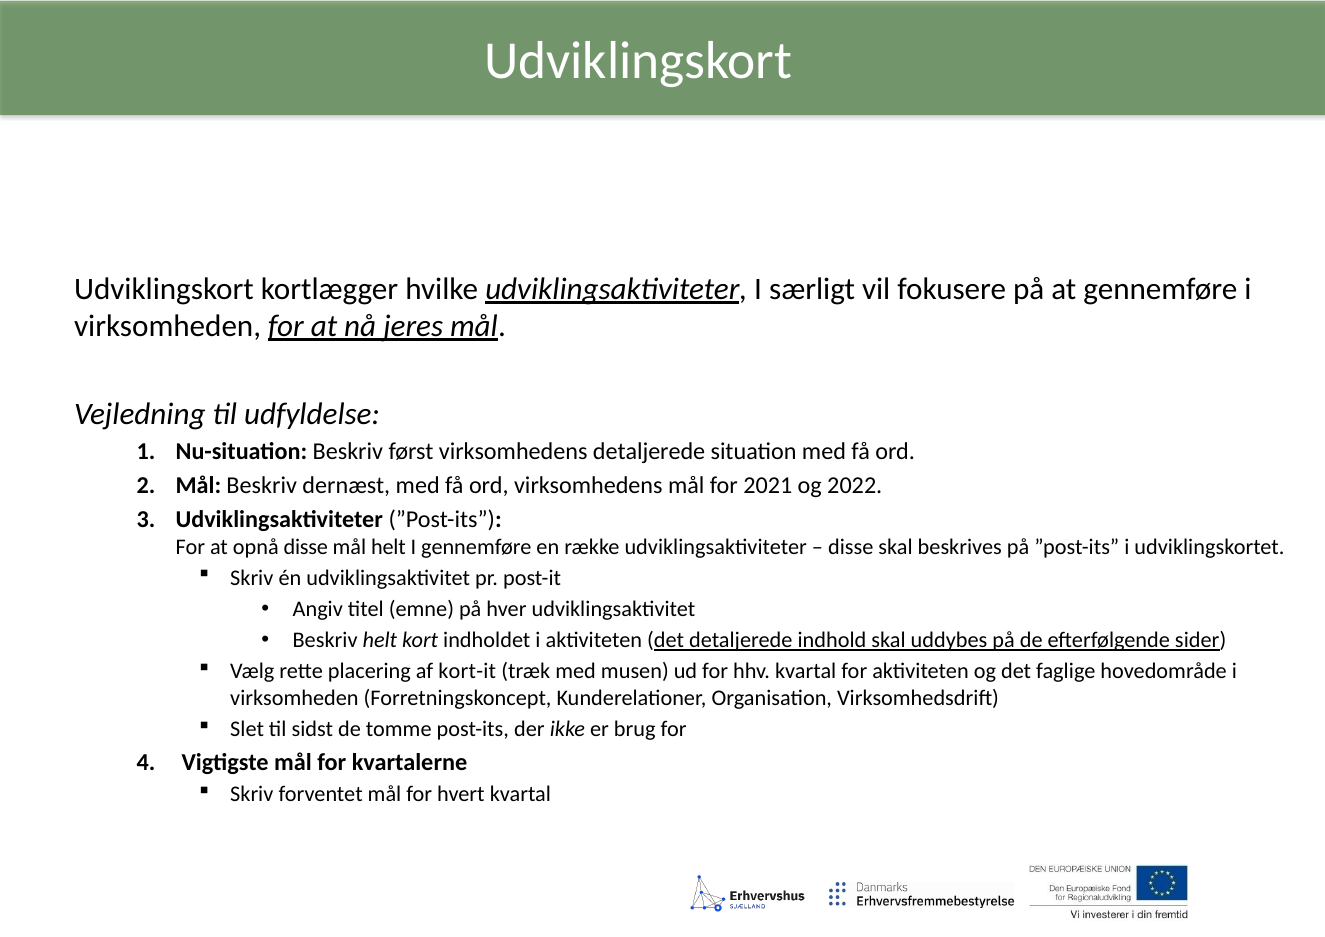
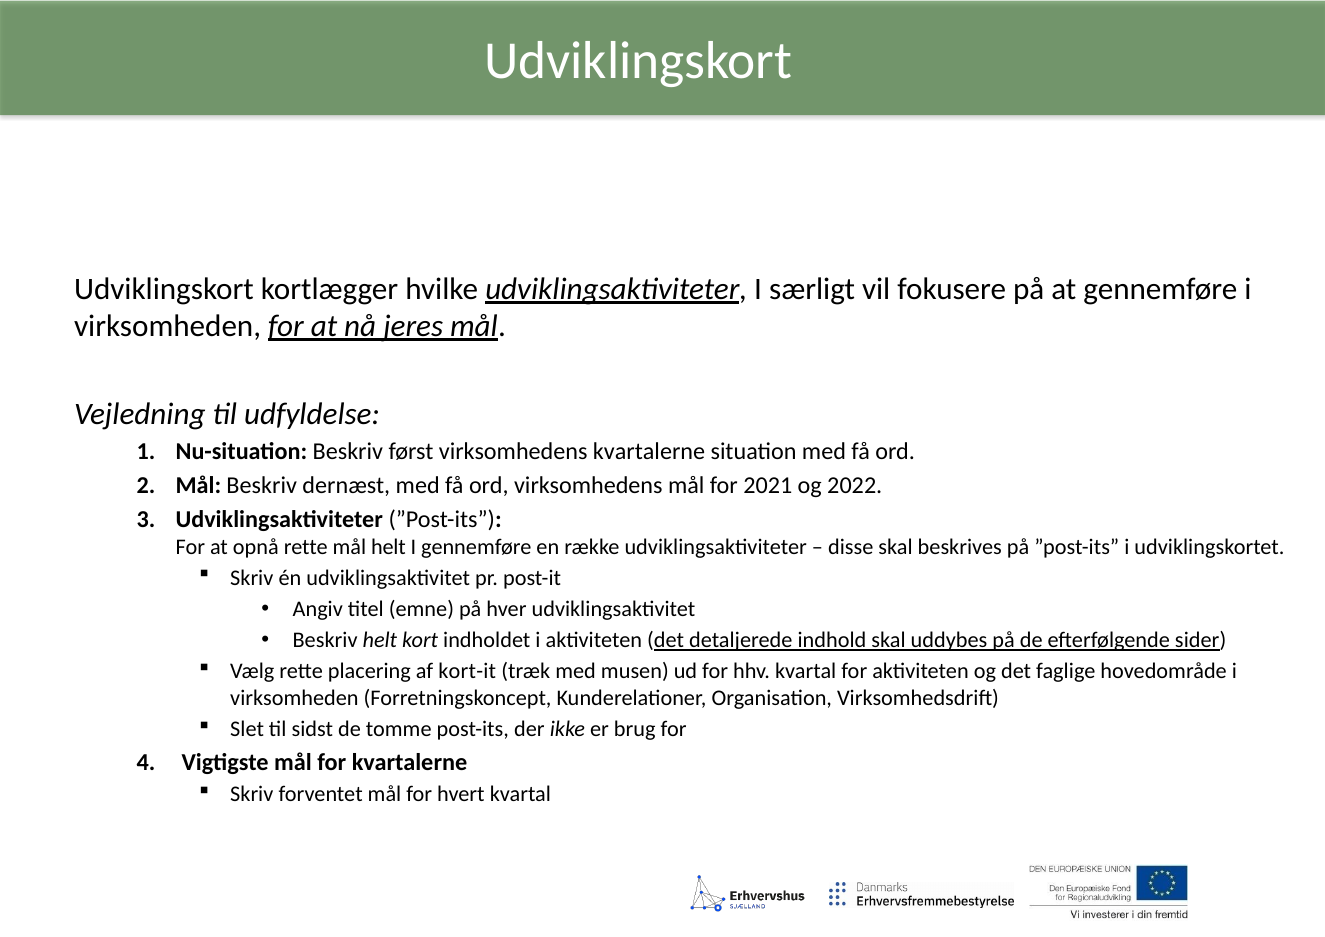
virksomhedens detaljerede: detaljerede -> kvartalerne
opnå disse: disse -> rette
